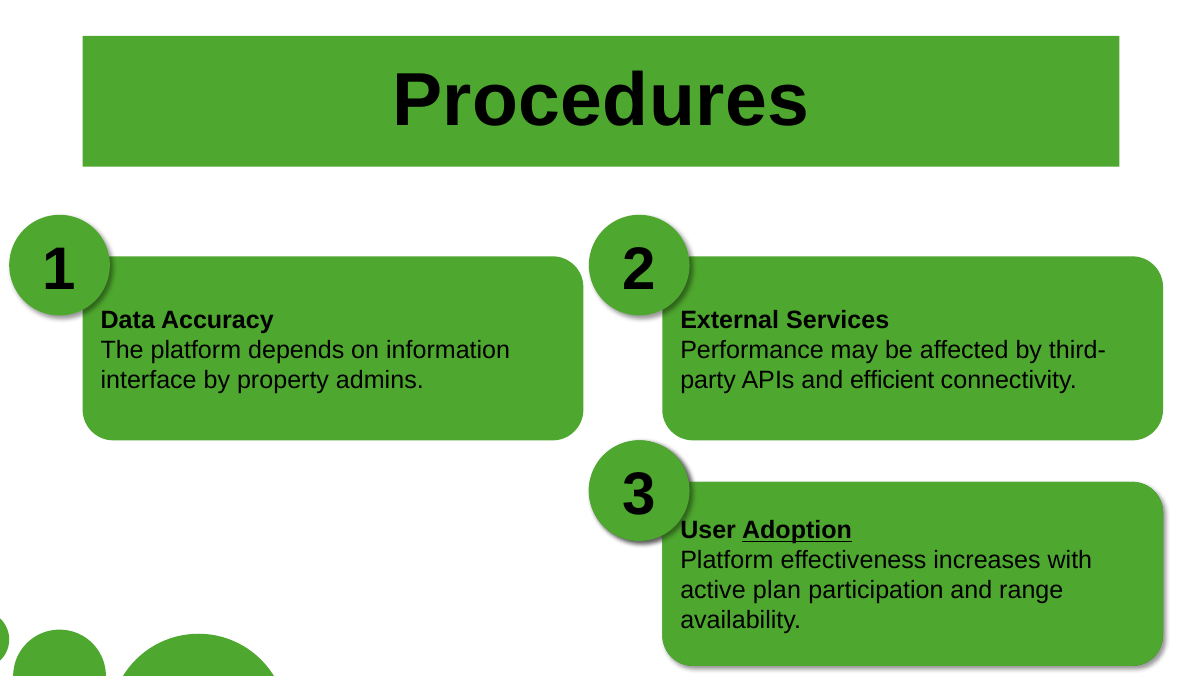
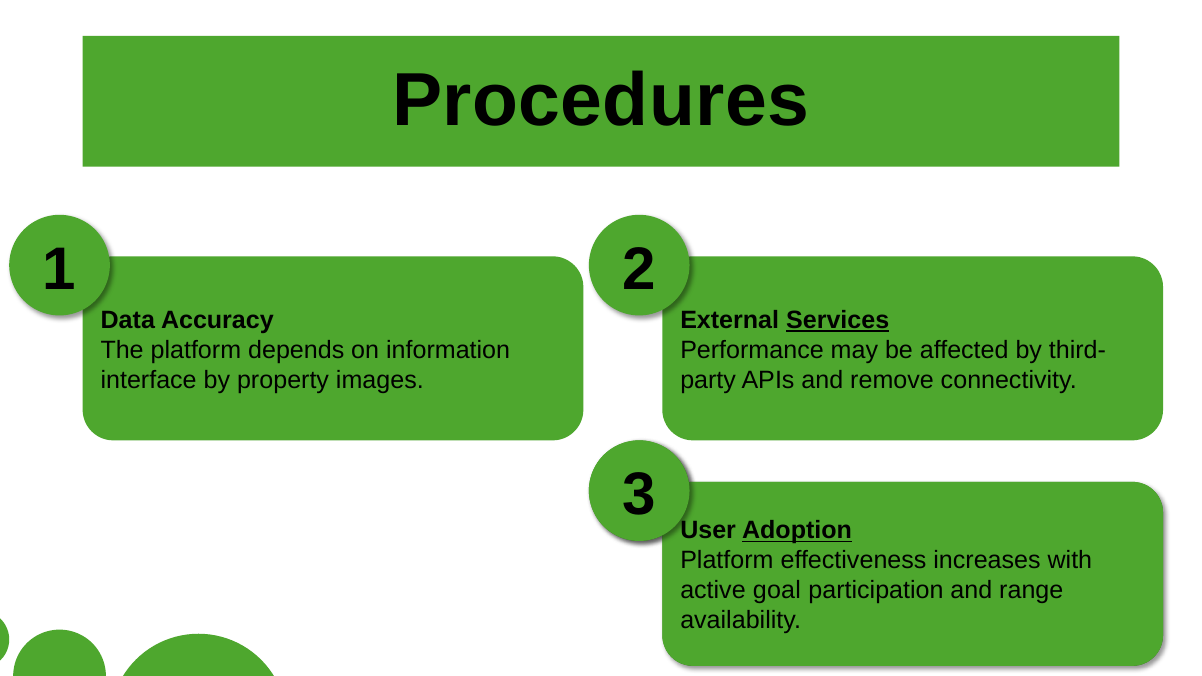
Services underline: none -> present
admins: admins -> images
efficient: efficient -> remove
plan: plan -> goal
